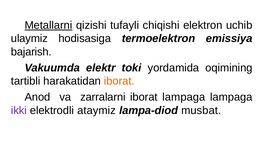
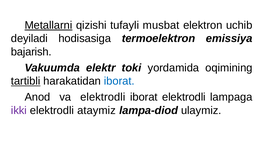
chiqishi: chiqishi -> musbat
ulaymiz: ulaymiz -> deyiladi
tartibli underline: none -> present
iborat at (119, 81) colour: orange -> blue
va zarralarni: zarralarni -> elektrodli
iborat lampaga: lampaga -> elektrodli
musbat: musbat -> ulaymiz
